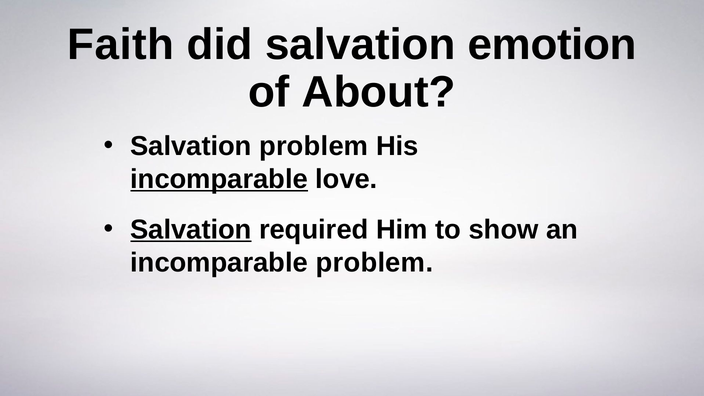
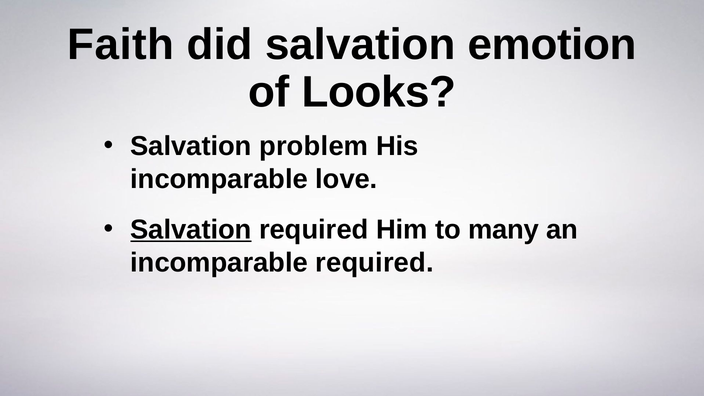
About: About -> Looks
incomparable at (219, 179) underline: present -> none
show: show -> many
incomparable problem: problem -> required
